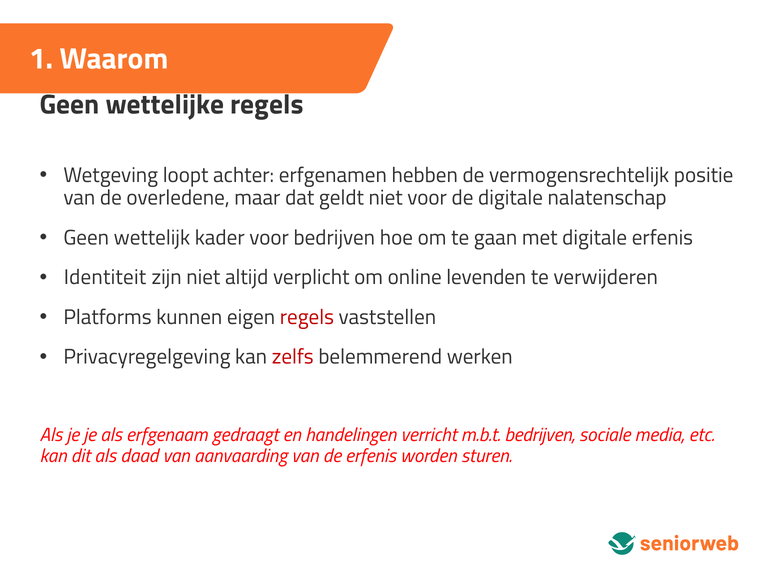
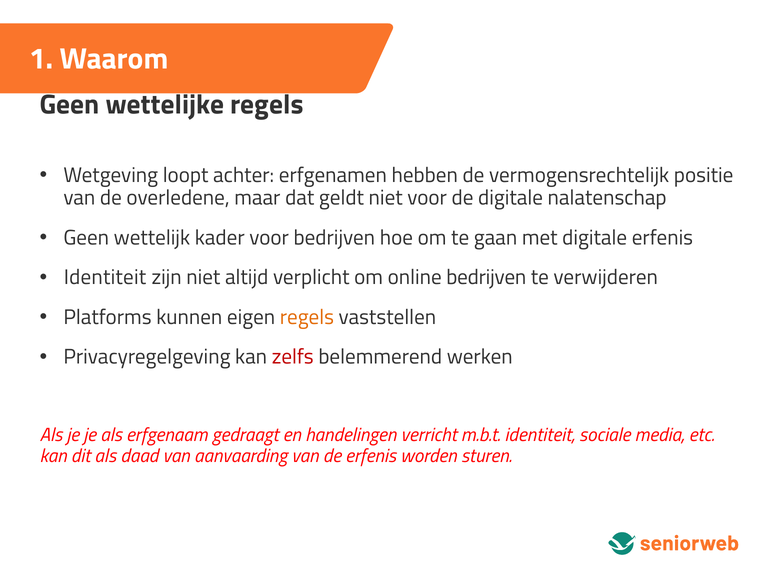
online levenden: levenden -> bedrijven
regels at (307, 317) colour: red -> orange
m.b.t bedrijven: bedrijven -> identiteit
